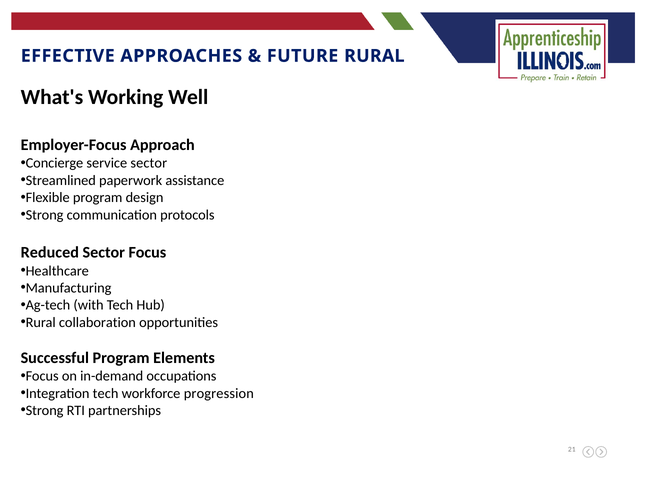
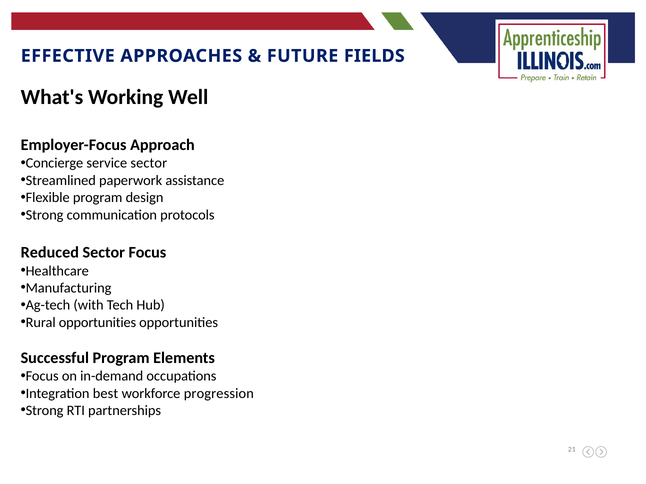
FUTURE RURAL: RURAL -> FIELDS
Rural collaboration: collaboration -> opportunities
Integration tech: tech -> best
